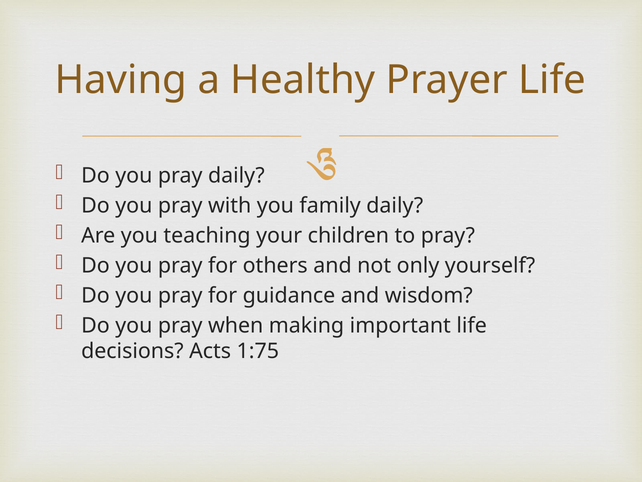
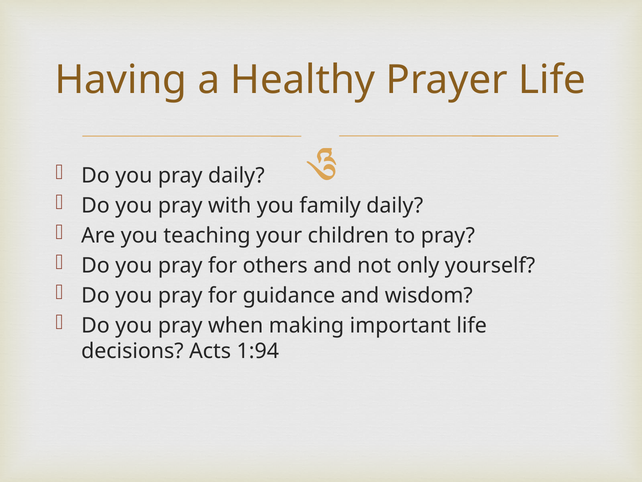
1:75: 1:75 -> 1:94
